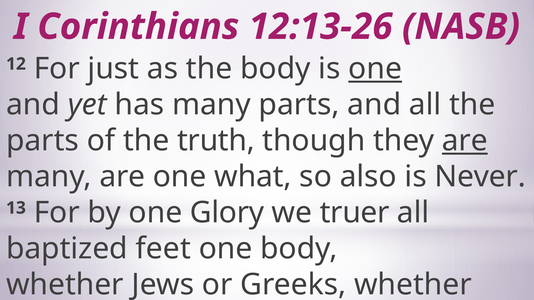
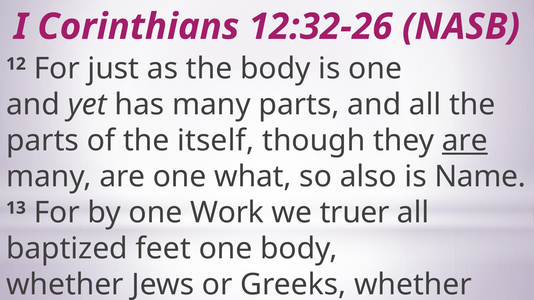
12:13-26: 12:13-26 -> 12:32-26
one at (375, 69) underline: present -> none
truth: truth -> itself
Never: Never -> Name
Glory: Glory -> Work
